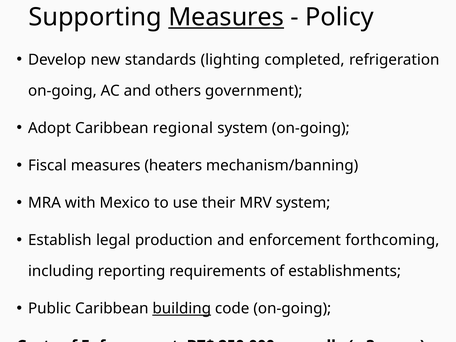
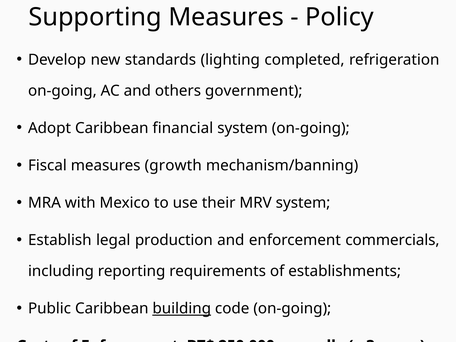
Measures at (226, 17) underline: present -> none
regional: regional -> financial
heaters: heaters -> growth
forthcoming: forthcoming -> commercials
